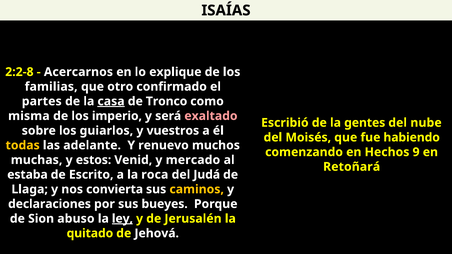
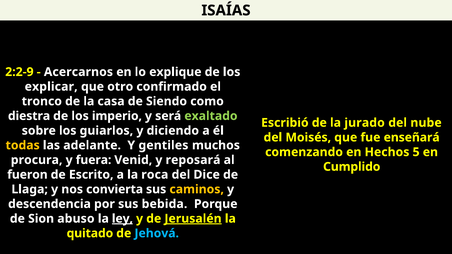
2:2-8: 2:2-8 -> 2:2-9
familias: familias -> explicar
partes: partes -> tronco
casa underline: present -> none
Tronco: Tronco -> Siendo
misma: misma -> diestra
exaltado colour: pink -> light green
gentes: gentes -> jurado
vuestros: vuestros -> diciendo
habiendo: habiendo -> enseñará
renuevo: renuevo -> gentiles
9: 9 -> 5
muchas: muchas -> procura
estos: estos -> fuera
mercado: mercado -> reposará
Retoñará: Retoñará -> Cumplido
estaba: estaba -> fueron
Judá: Judá -> Dice
declaraciones: declaraciones -> descendencia
bueyes: bueyes -> bebida
Jerusalén underline: none -> present
Jehová colour: white -> light blue
